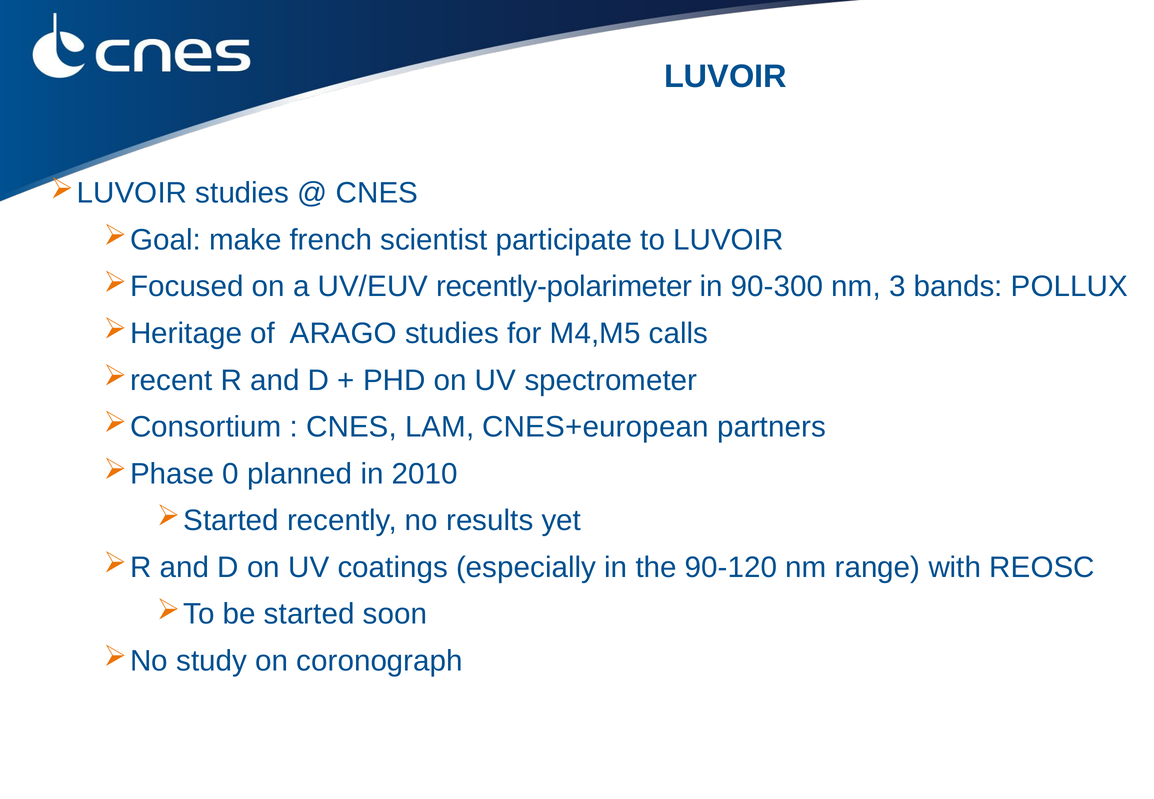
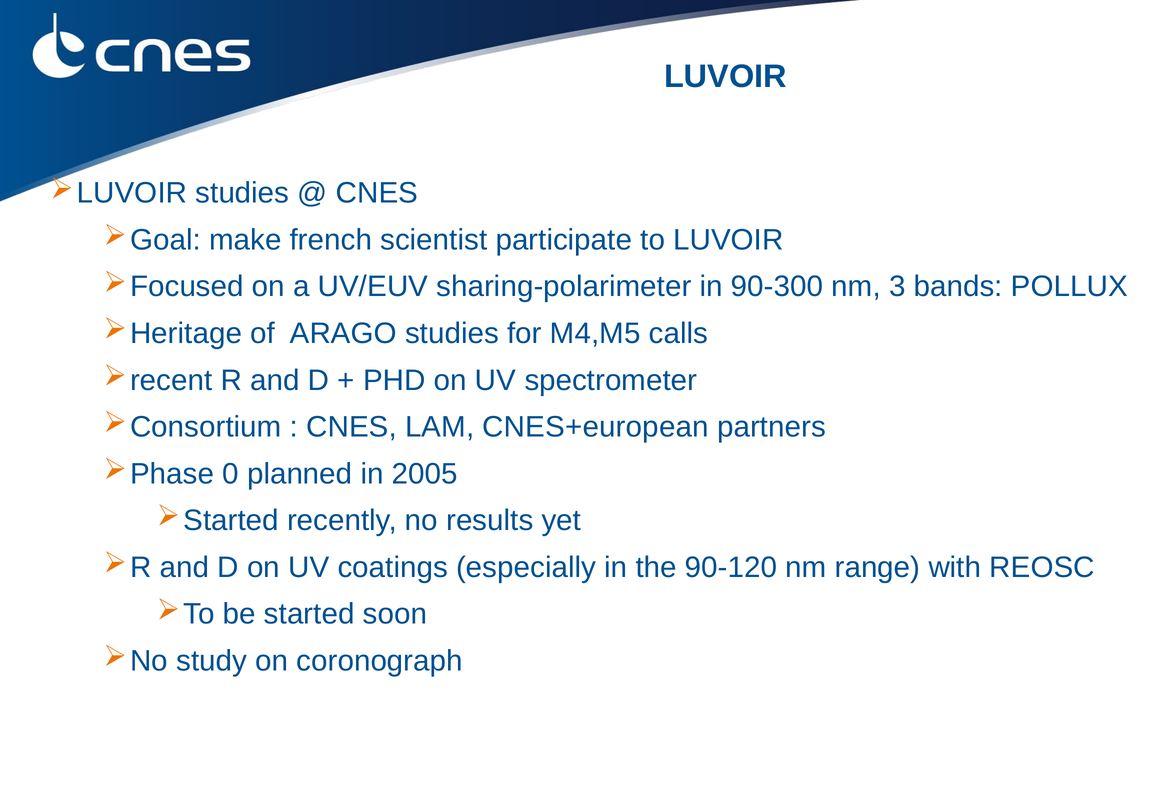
recently-polarimeter: recently-polarimeter -> sharing-polarimeter
2010: 2010 -> 2005
